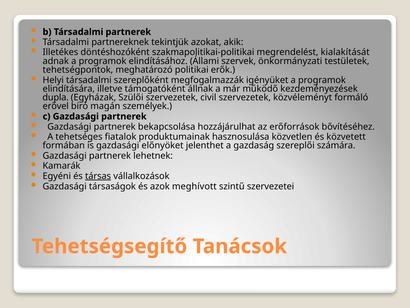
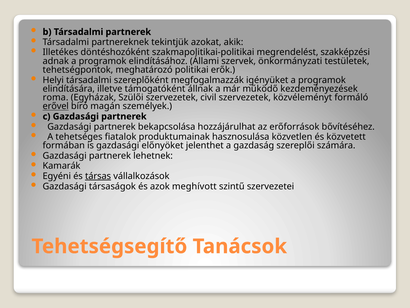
kialakítását: kialakítását -> szakképzési
dupla: dupla -> roma
erővel underline: none -> present
